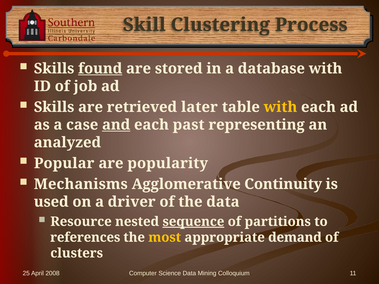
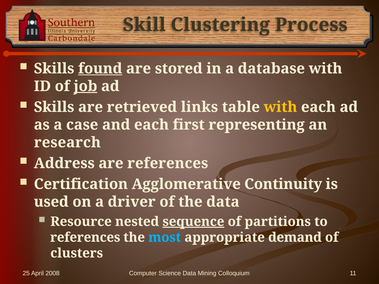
job underline: none -> present
later: later -> links
and underline: present -> none
past: past -> first
analyzed: analyzed -> research
Popular: Popular -> Address
are popularity: popularity -> references
Mechanisms: Mechanisms -> Certification
most colour: yellow -> light blue
